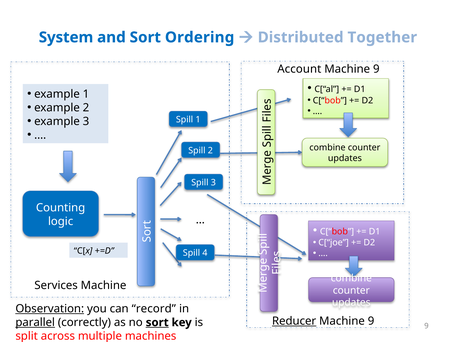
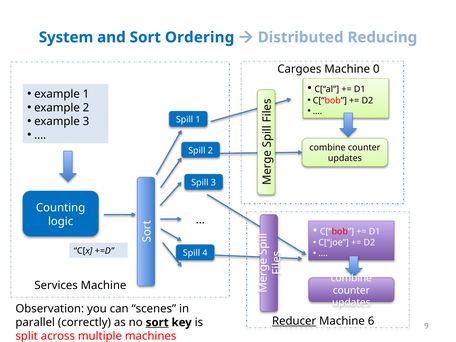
Together: Together -> Reducing
Account: Account -> Cargoes
9 at (376, 69): 9 -> 0
Observation underline: present -> none
record: record -> scenes
9 at (371, 321): 9 -> 6
parallel underline: present -> none
